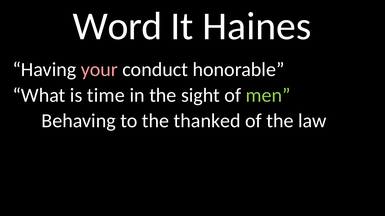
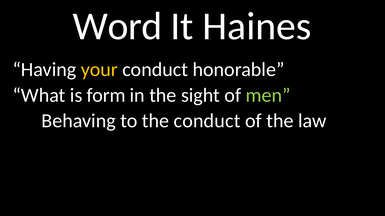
your colour: pink -> yellow
time: time -> form
the thanked: thanked -> conduct
